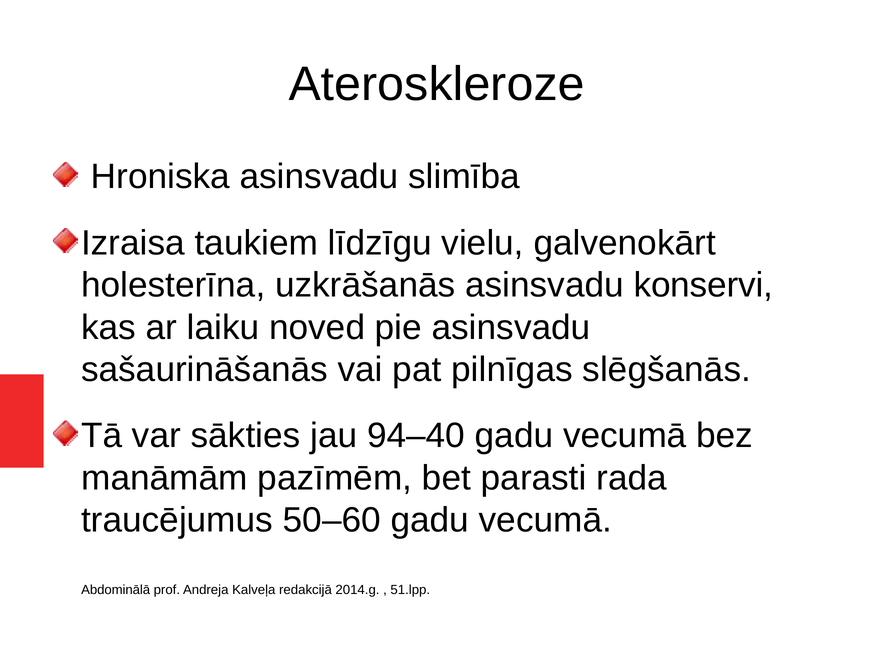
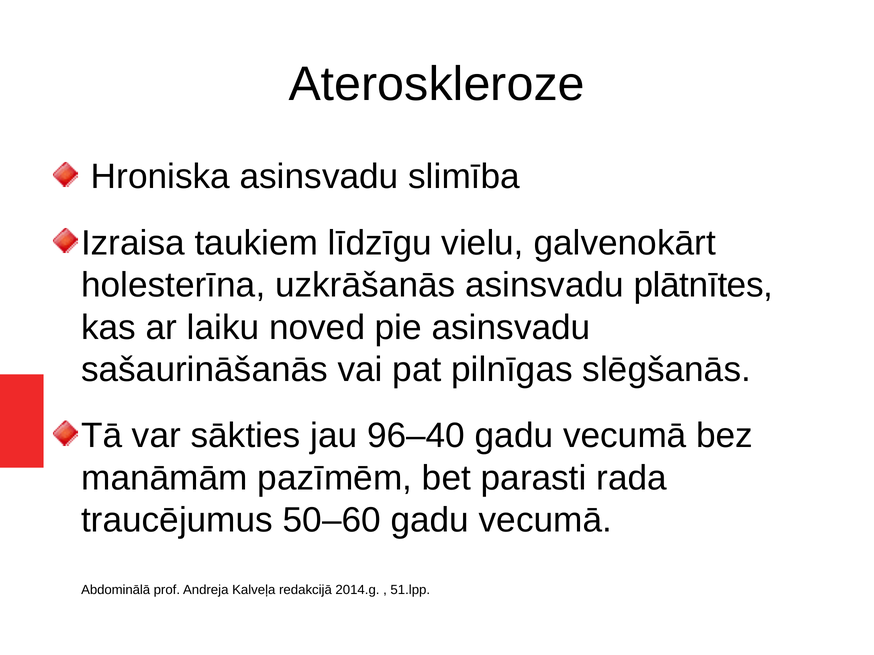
konservi: konservi -> plātnītes
94–40: 94–40 -> 96–40
